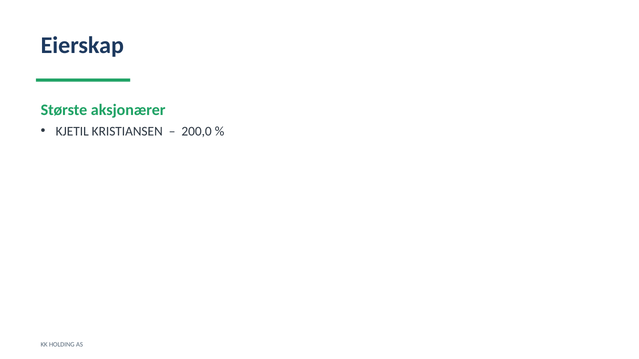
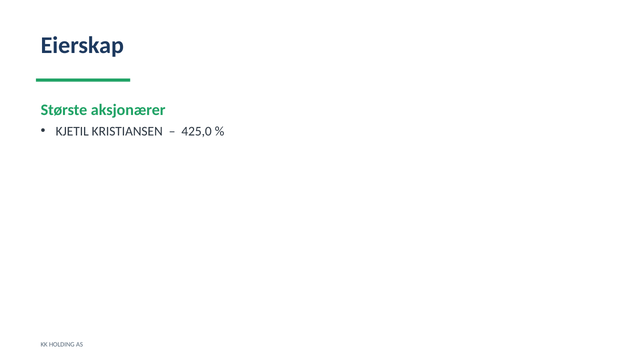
200,0: 200,0 -> 425,0
